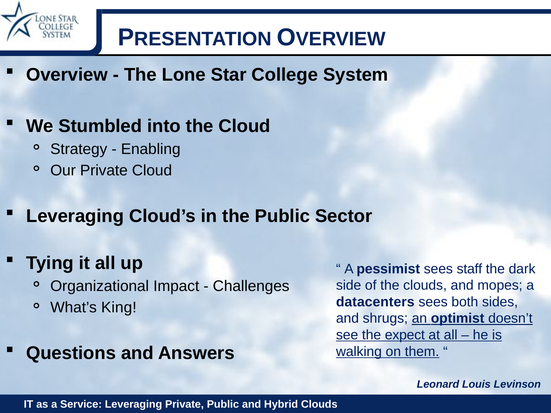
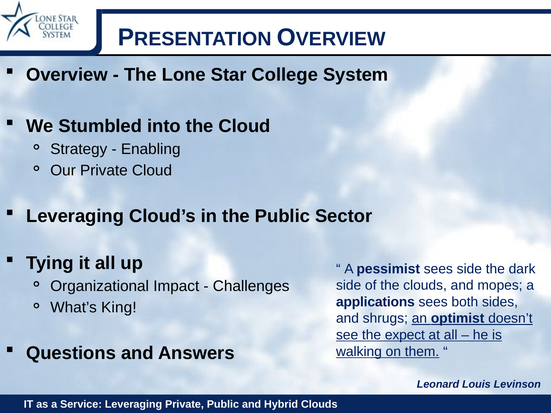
sees staff: staff -> side
datacenters: datacenters -> applications
